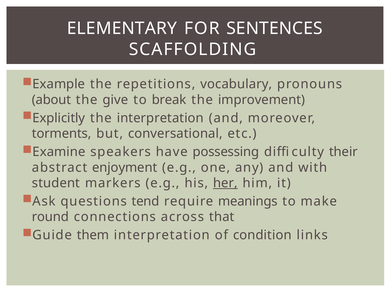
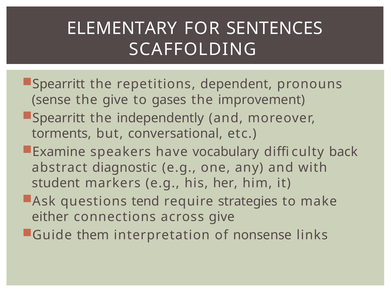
Example at (59, 84): Example -> Spearritt
vocabulary: vocabulary -> dependent
about: about -> sense
break: break -> gases
Explicitly at (59, 118): Explicitly -> Spearritt
the interpretation: interpretation -> independently
possessing: possessing -> vocabulary
their: their -> back
enjoyment: enjoyment -> diagnostic
her underline: present -> none
meanings: meanings -> strategies
round: round -> either
across that: that -> give
condition: condition -> nonsense
